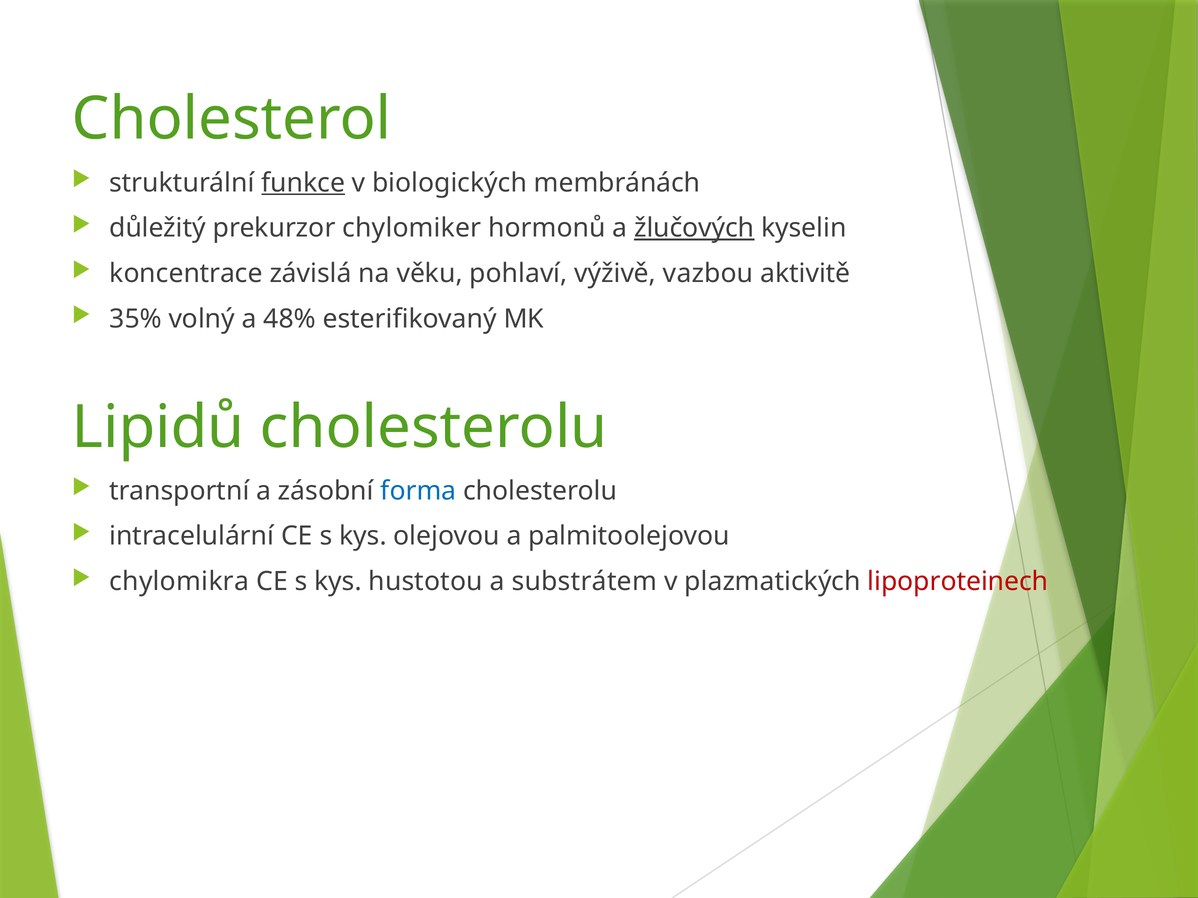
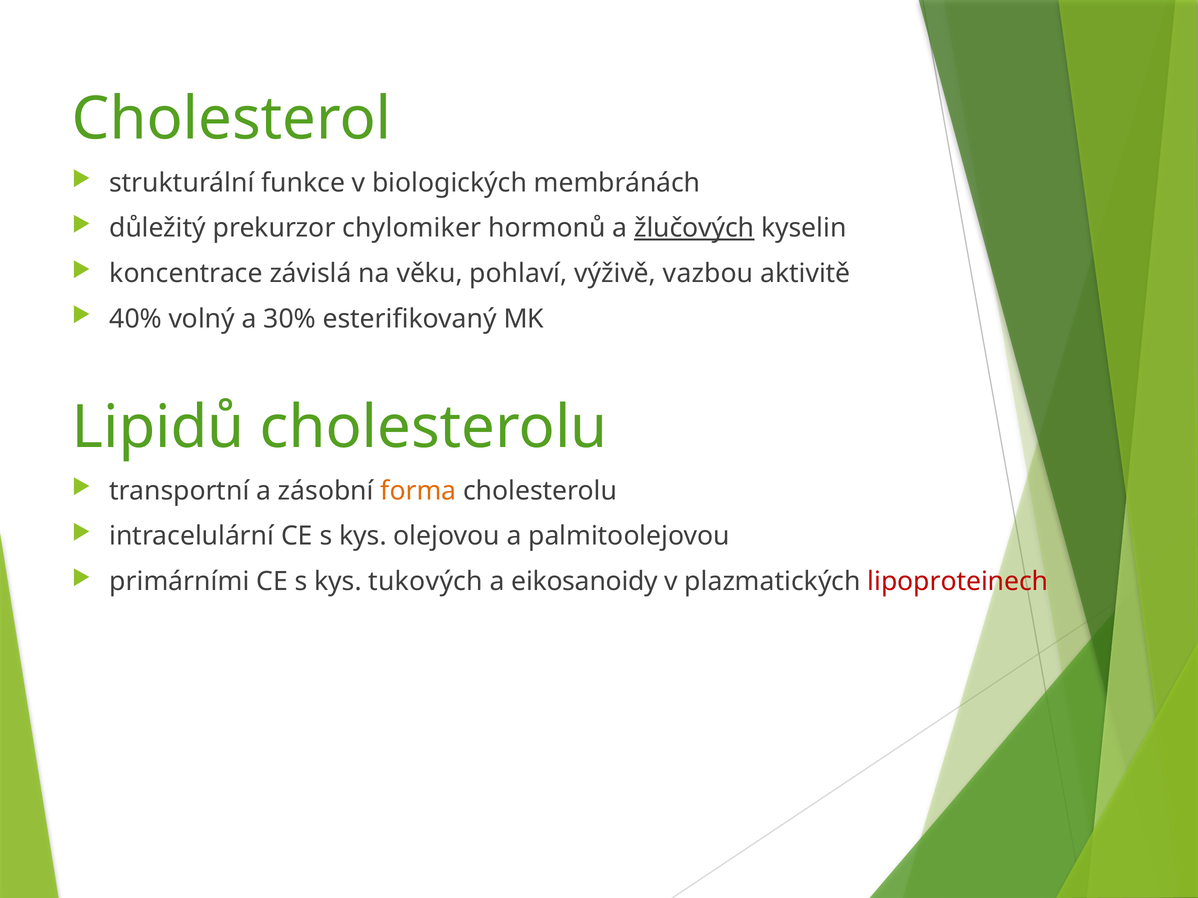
funkce underline: present -> none
35%: 35% -> 40%
48%: 48% -> 30%
forma colour: blue -> orange
chylomikra: chylomikra -> primárními
hustotou: hustotou -> tukových
substrátem: substrátem -> eikosanoidy
